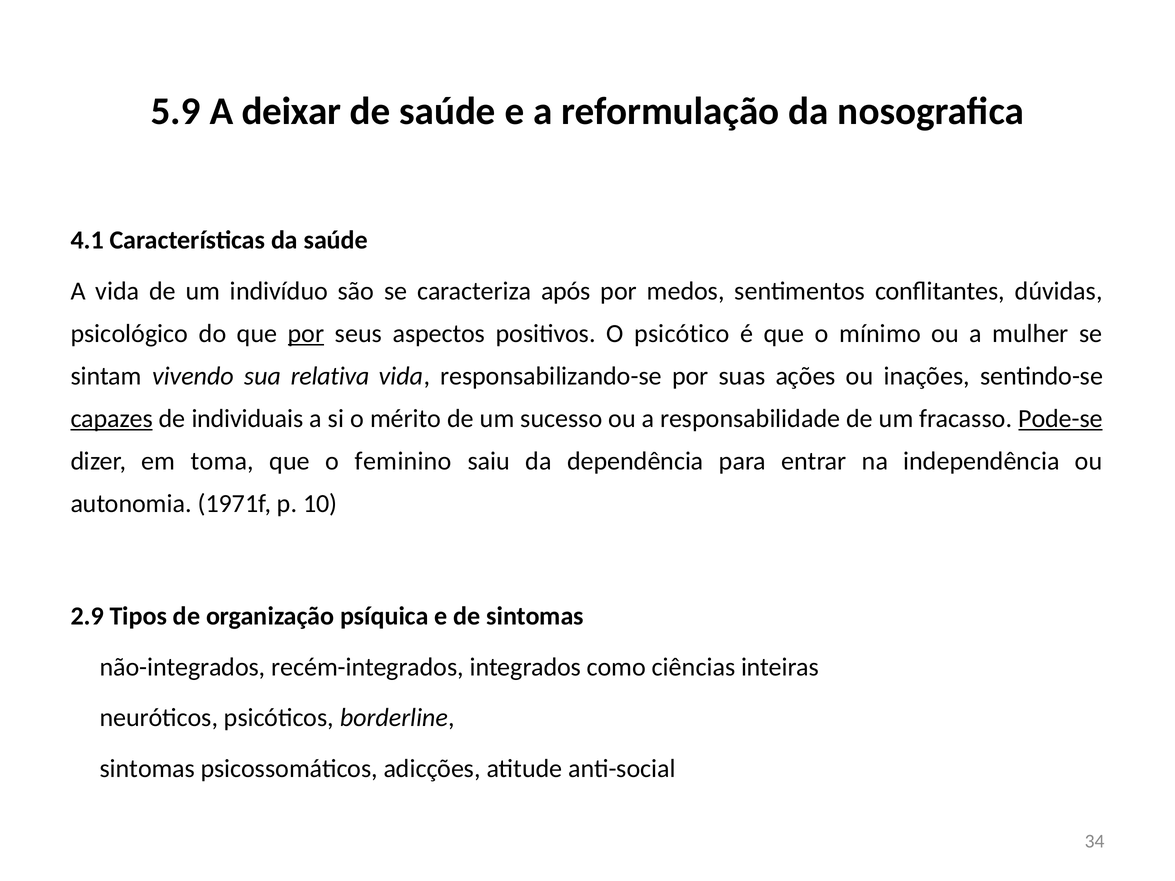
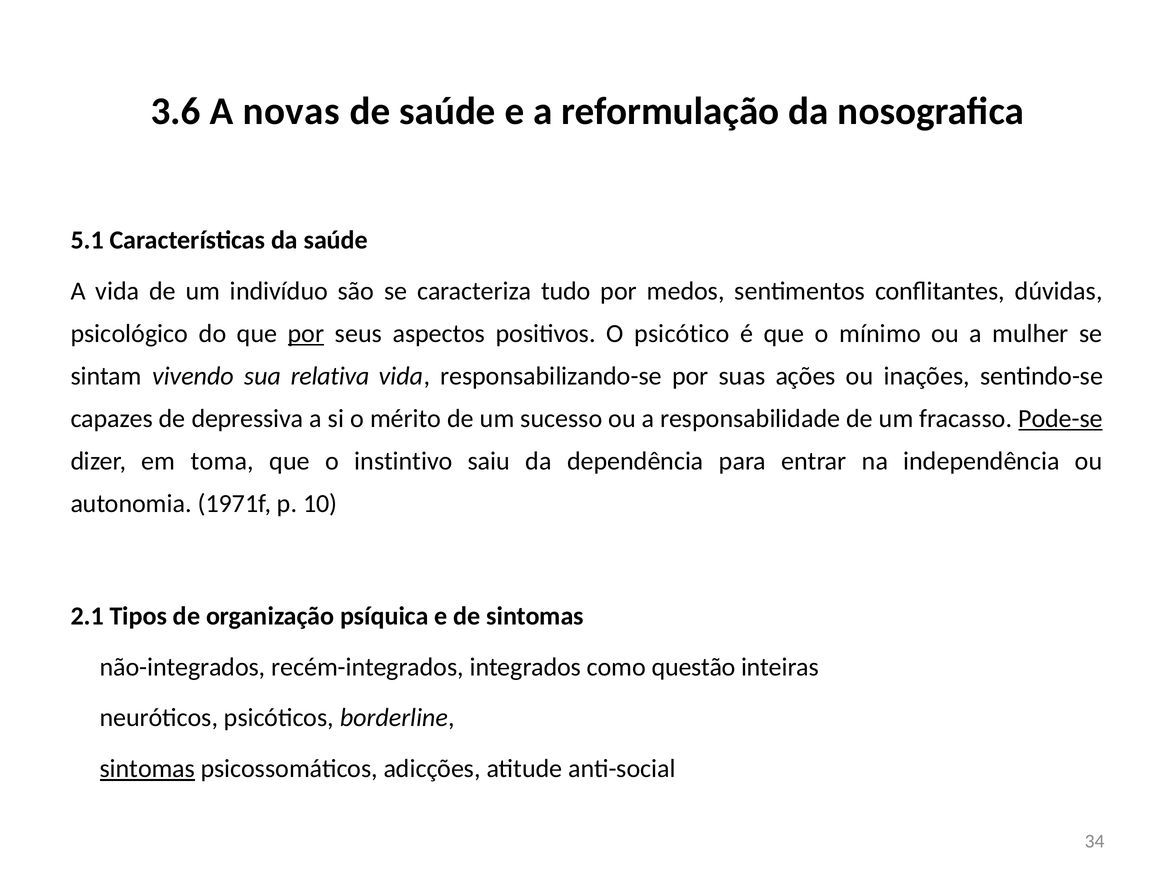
5.9: 5.9 -> 3.6
deixar: deixar -> novas
4.1: 4.1 -> 5.1
após: após -> tudo
capazes underline: present -> none
individuais: individuais -> depressiva
feminino: feminino -> instintivo
2.9: 2.9 -> 2.1
ciências: ciências -> questão
sintomas at (147, 769) underline: none -> present
